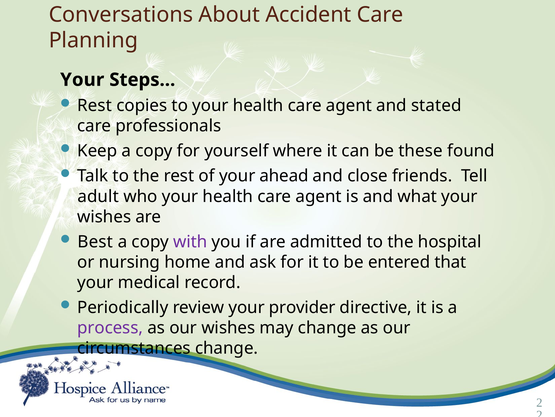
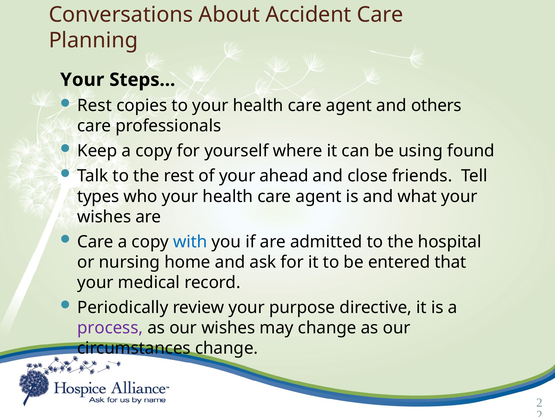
stated: stated -> others
these: these -> using
adult: adult -> types
Best at (95, 241): Best -> Care
with colour: purple -> blue
provider: provider -> purpose
